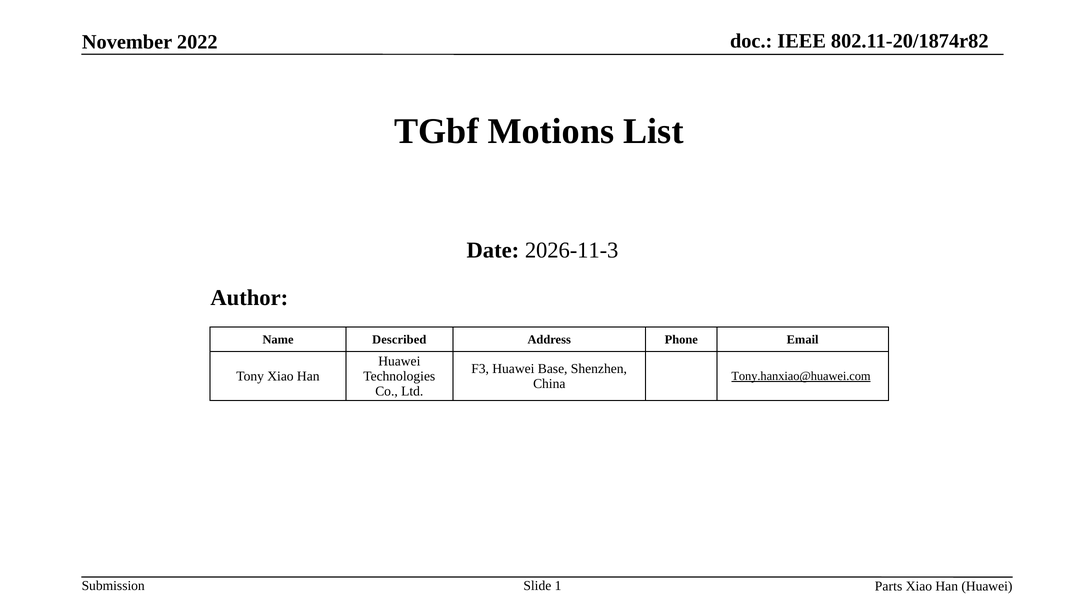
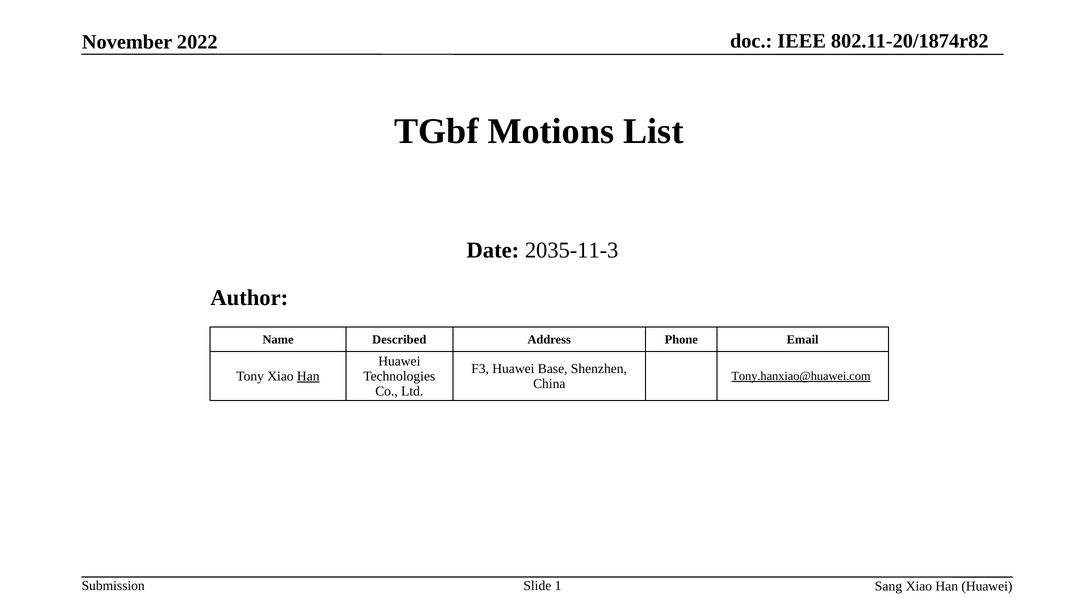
2026-11-3: 2026-11-3 -> 2035-11-3
Han at (308, 376) underline: none -> present
Parts: Parts -> Sang
